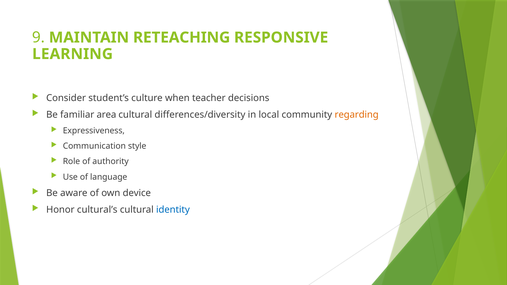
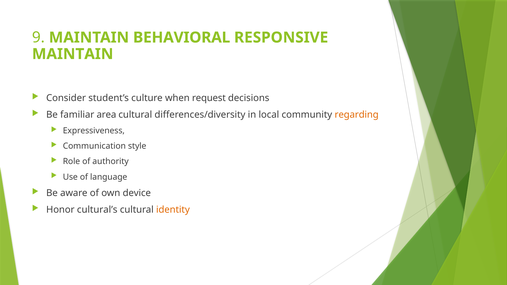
RETEACHING: RETEACHING -> BEHAVIORAL
LEARNING at (73, 54): LEARNING -> MAINTAIN
teacher: teacher -> request
identity colour: blue -> orange
